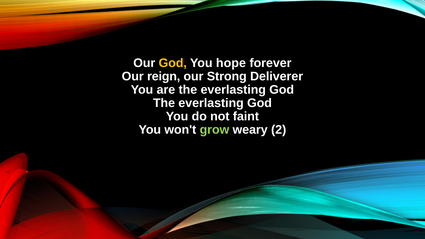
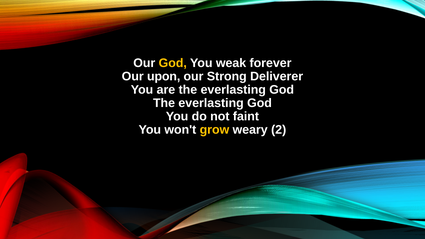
hope: hope -> weak
reign: reign -> upon
grow colour: light green -> yellow
